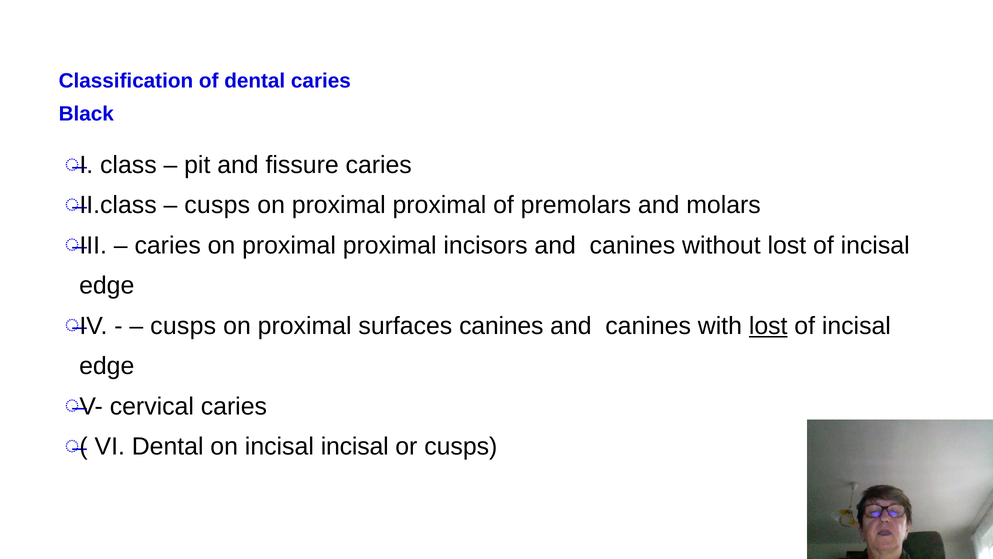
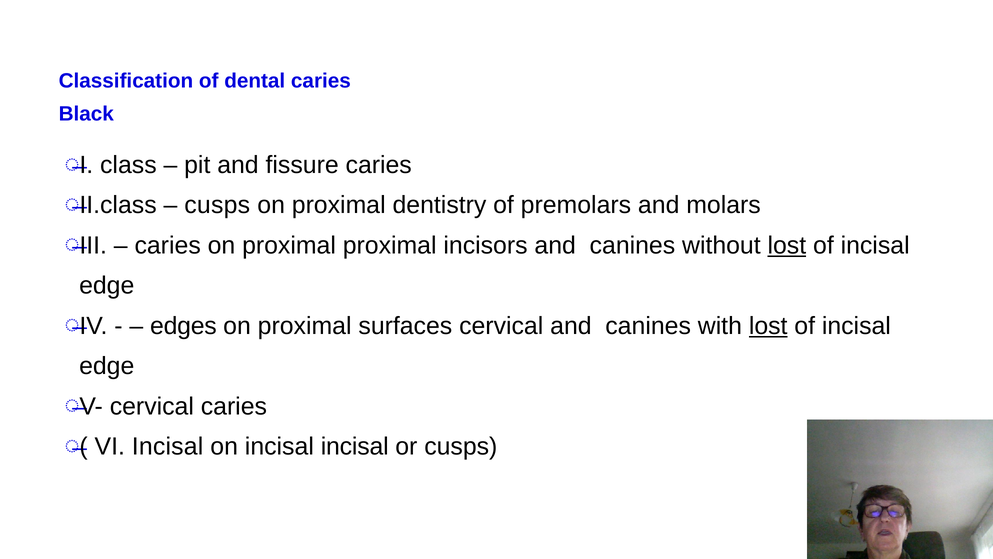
proximal at (439, 205): proximal -> dentistry
lost at (787, 245) underline: none -> present
cusps at (183, 326): cusps -> edges
surfaces canines: canines -> cervical
VI Dental: Dental -> Incisal
